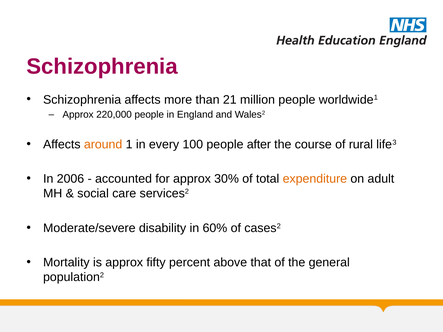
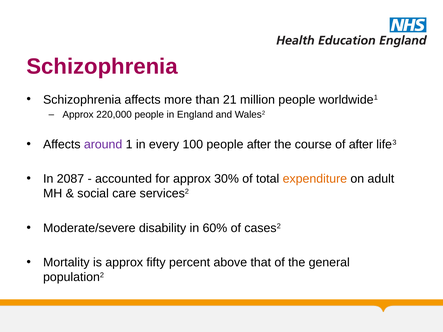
around colour: orange -> purple
of rural: rural -> after
2006: 2006 -> 2087
